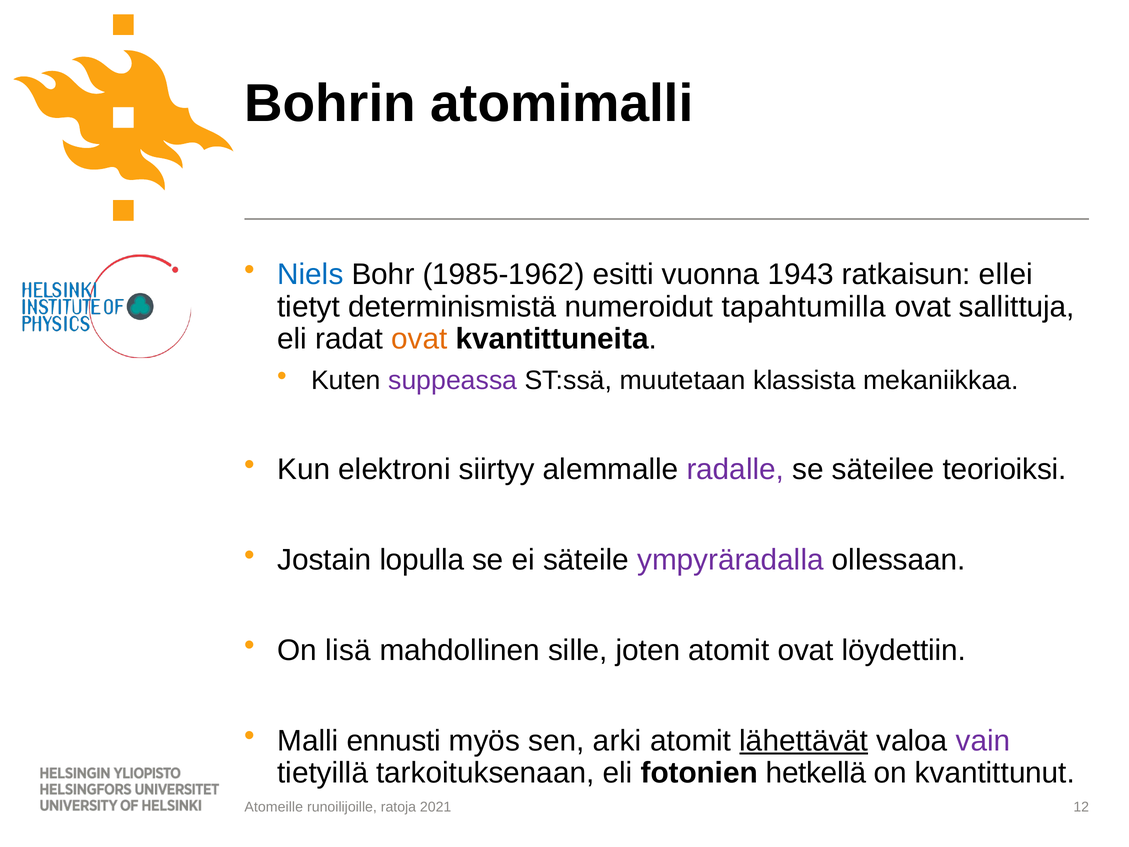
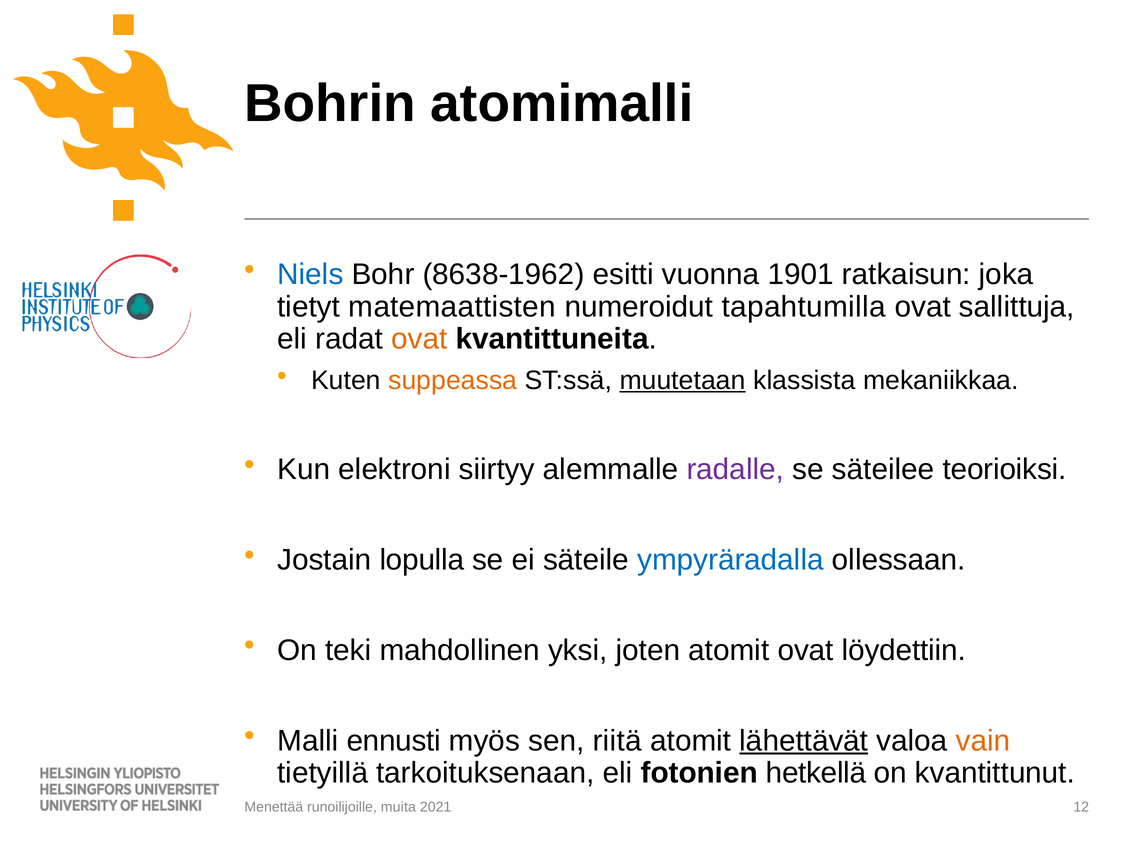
1985-1962: 1985-1962 -> 8638-1962
1943: 1943 -> 1901
ellei: ellei -> joka
determinismistä: determinismistä -> matemaattisten
suppeassa colour: purple -> orange
muutetaan underline: none -> present
ympyräradalla colour: purple -> blue
lisä: lisä -> teki
sille: sille -> yksi
arki: arki -> riitä
vain colour: purple -> orange
Atomeille: Atomeille -> Menettää
ratoja: ratoja -> muita
